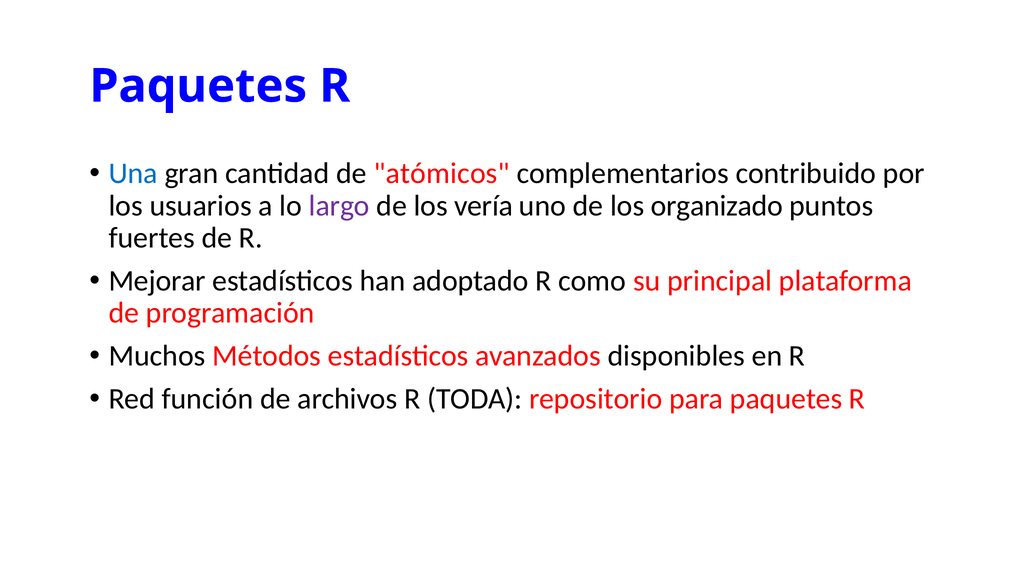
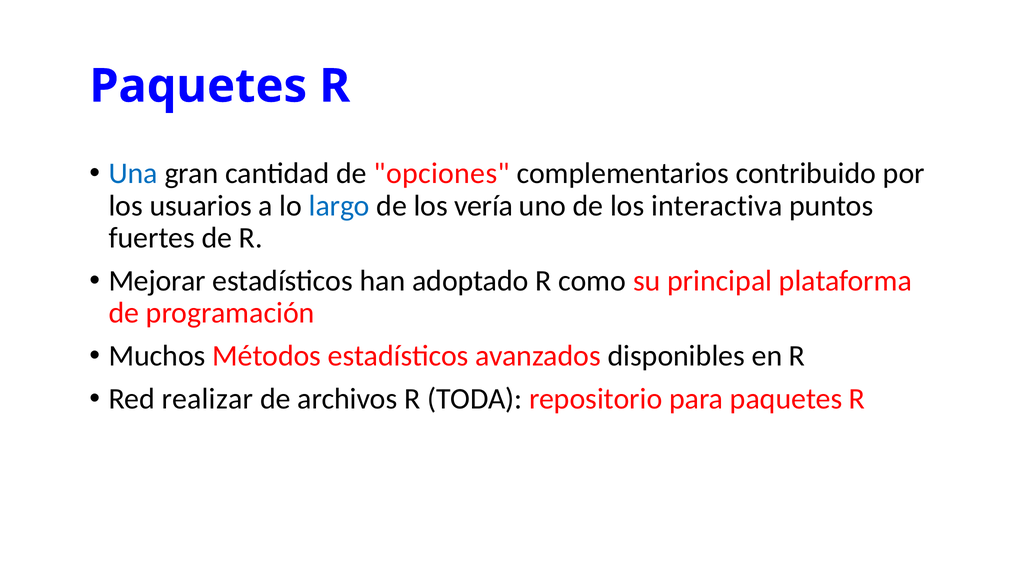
atómicos: atómicos -> opciones
largo colour: purple -> blue
organizado: organizado -> interactiva
función: función -> realizar
